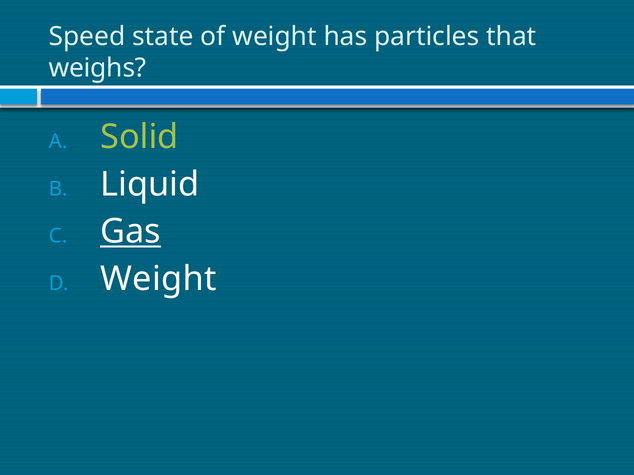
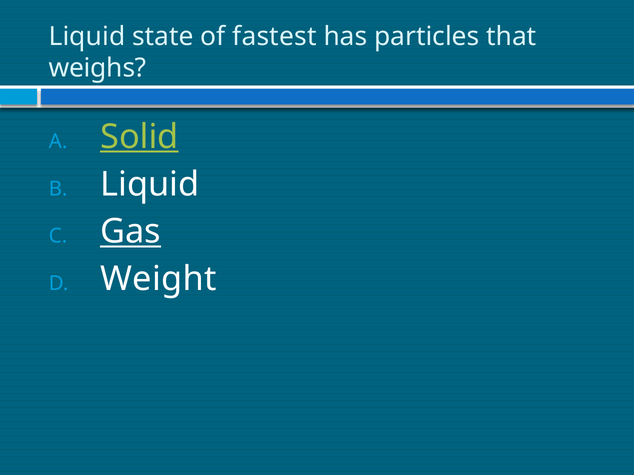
Speed at (87, 37): Speed -> Liquid
of weight: weight -> fastest
Solid underline: none -> present
